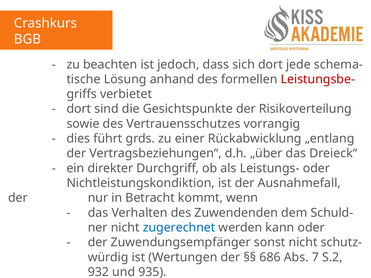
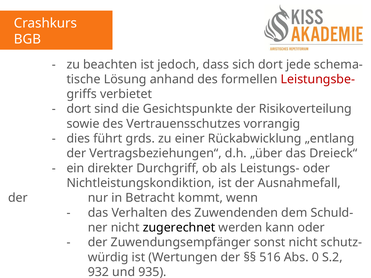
zugerechnet colour: blue -> black
686: 686 -> 516
7: 7 -> 0
